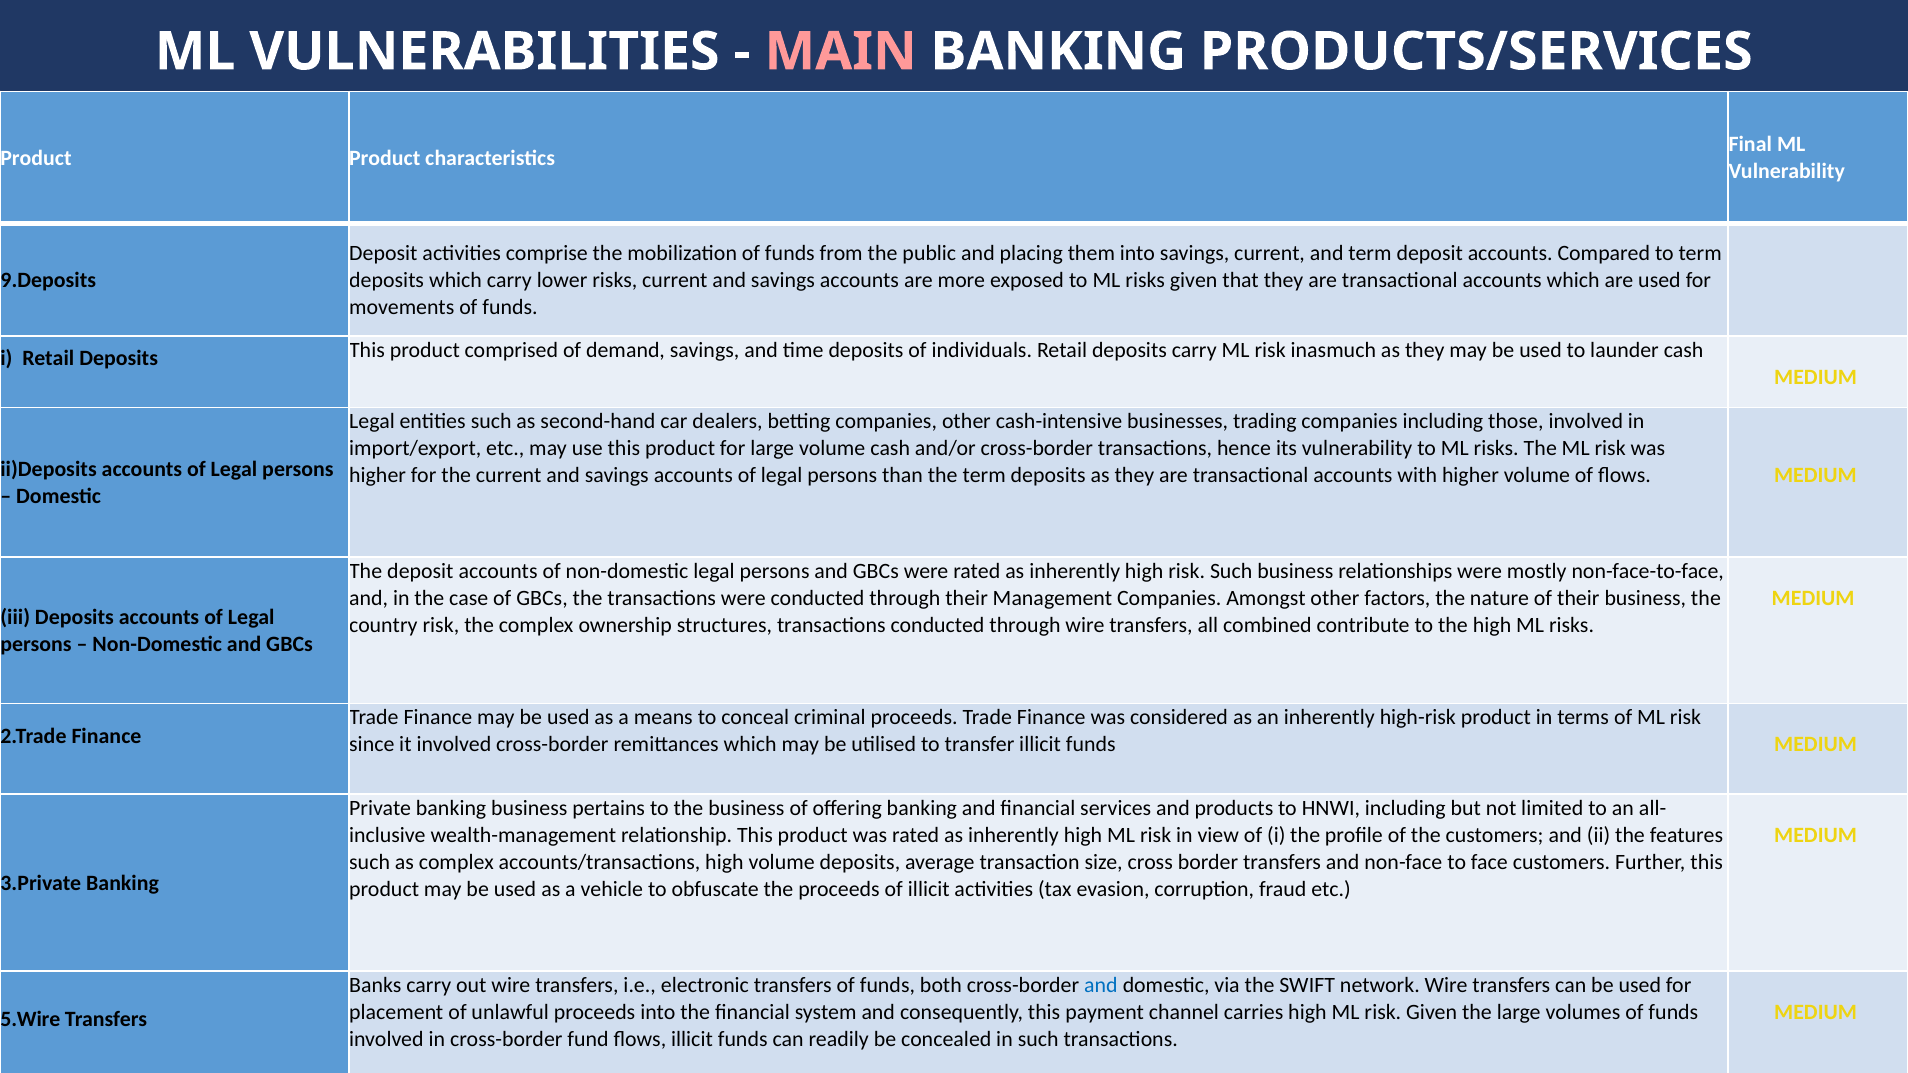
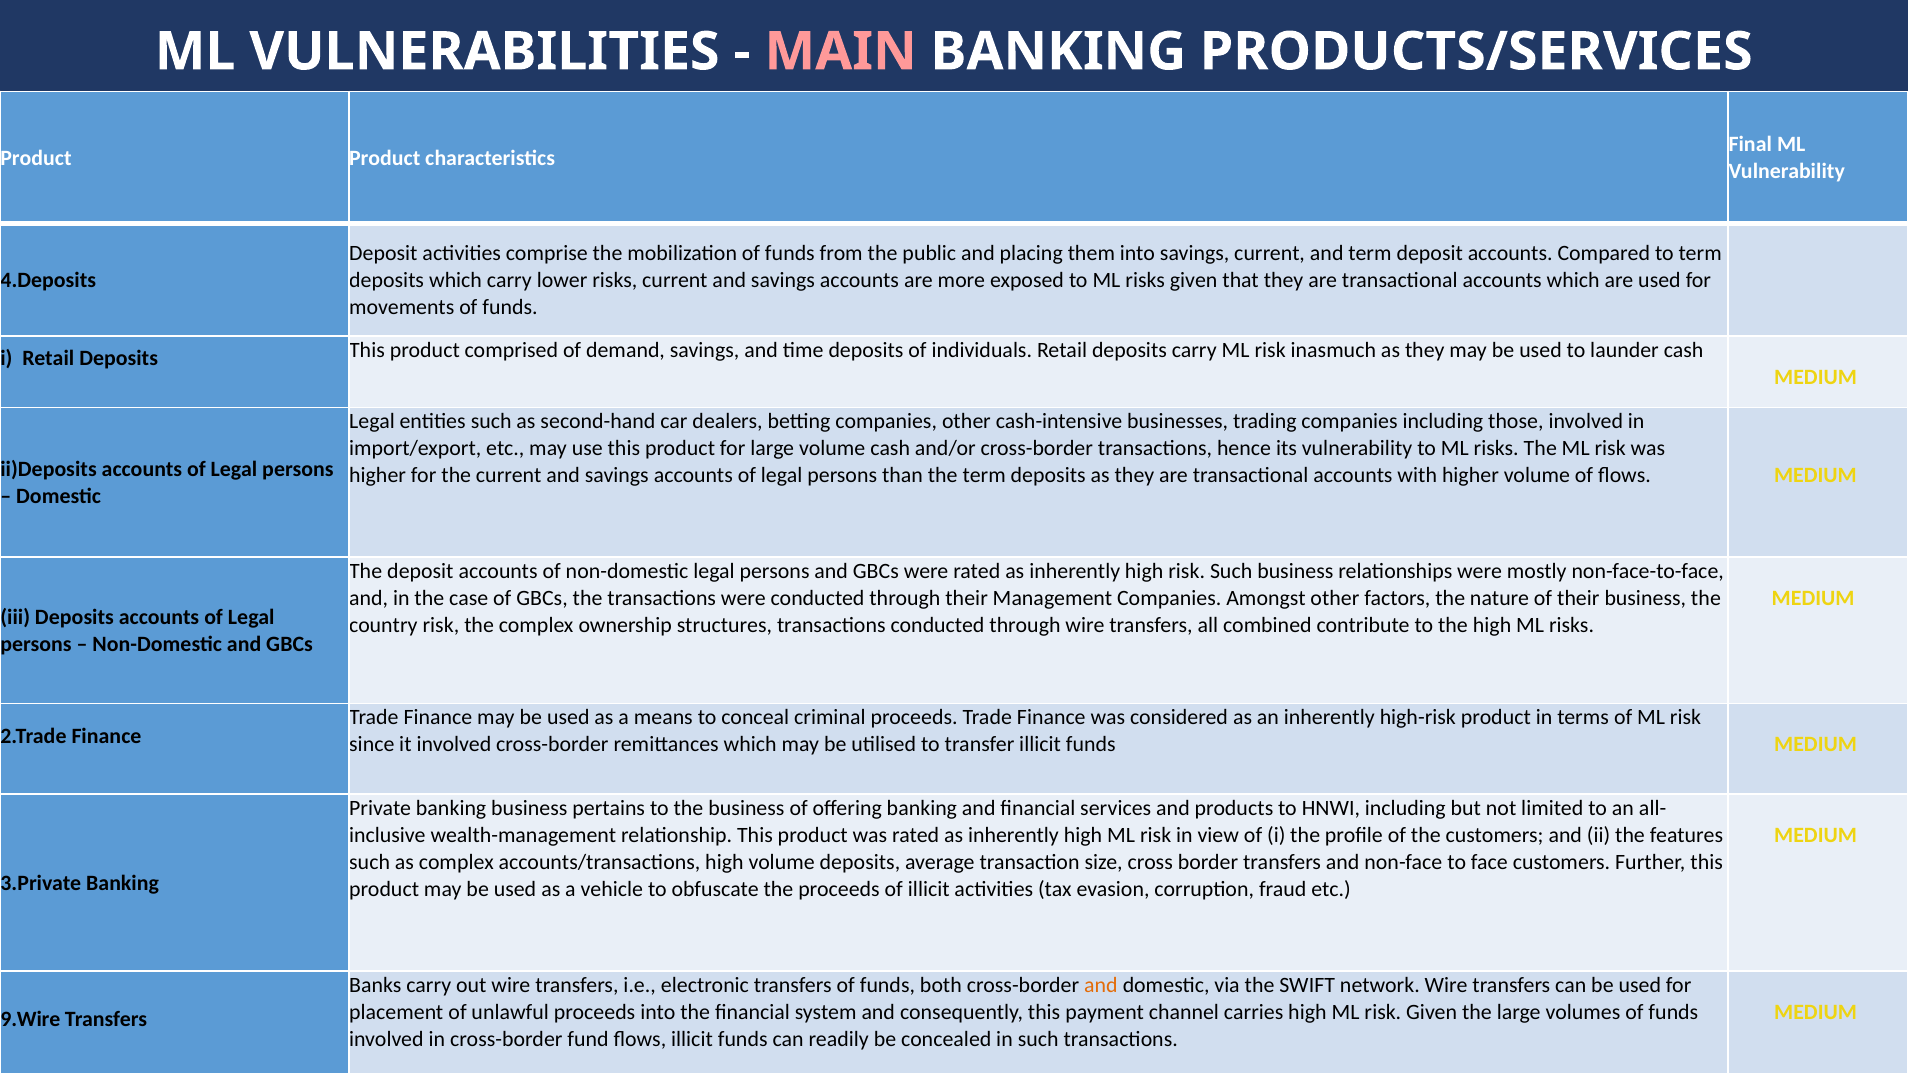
9.Deposits: 9.Deposits -> 4.Deposits
and at (1101, 985) colour: blue -> orange
5.Wire: 5.Wire -> 9.Wire
